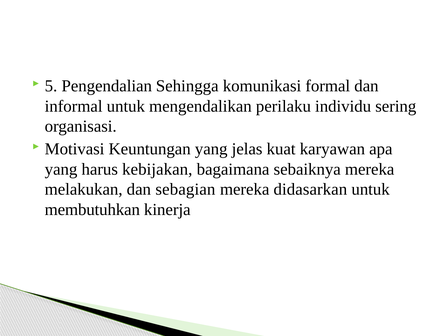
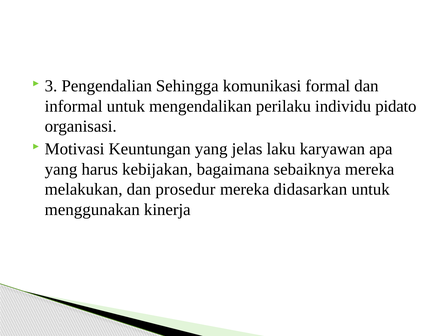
5: 5 -> 3
sering: sering -> pidato
kuat: kuat -> laku
sebagian: sebagian -> prosedur
membutuhkan: membutuhkan -> menggunakan
